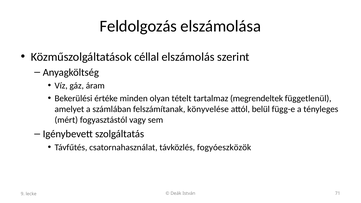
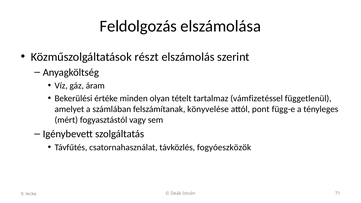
céllal: céllal -> részt
megrendeltek: megrendeltek -> vámfizetéssel
belül: belül -> pont
